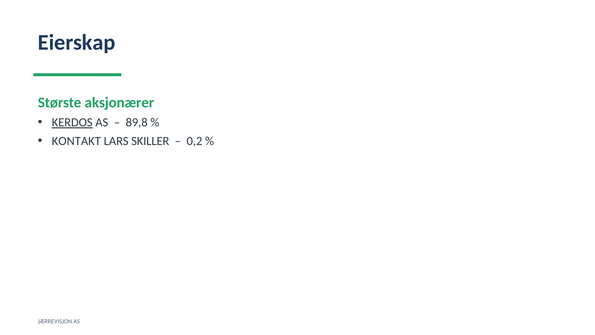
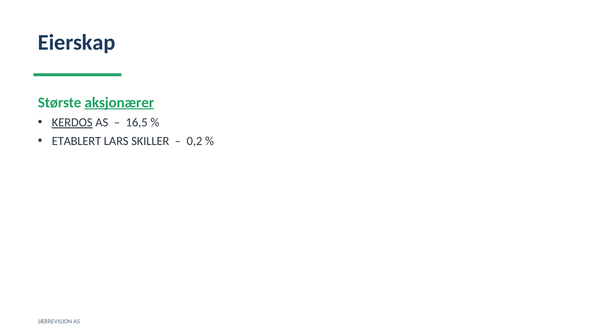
aksjonærer underline: none -> present
89,8: 89,8 -> 16,5
KONTAKT: KONTAKT -> ETABLERT
